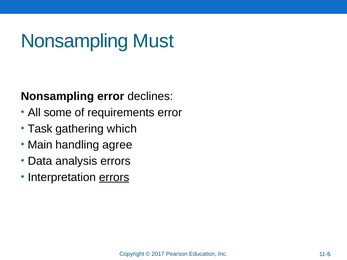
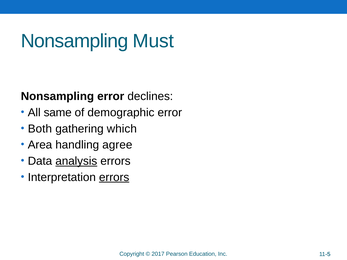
some: some -> same
requirements: requirements -> demographic
Task: Task -> Both
Main: Main -> Area
analysis underline: none -> present
